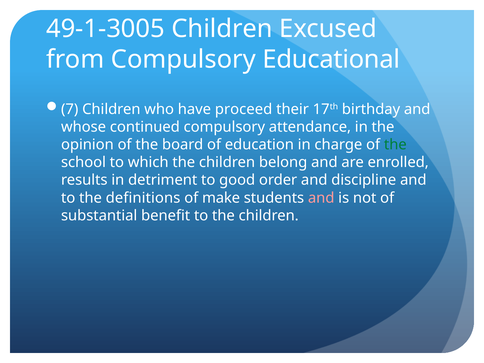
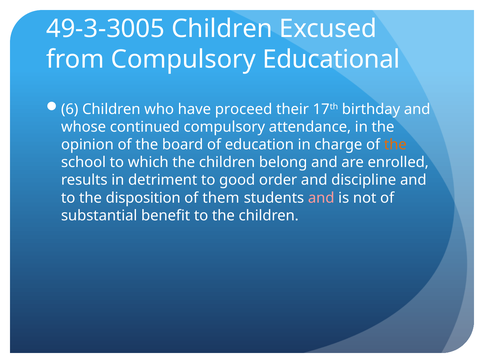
49-1-3005: 49-1-3005 -> 49-3-3005
7: 7 -> 6
the at (395, 145) colour: green -> orange
definitions: definitions -> disposition
make: make -> them
